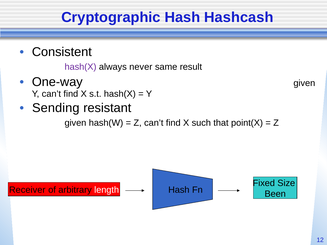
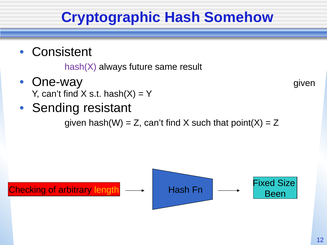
Hashcash: Hashcash -> Somehow
never: never -> future
Receiver: Receiver -> Checking
length colour: white -> yellow
